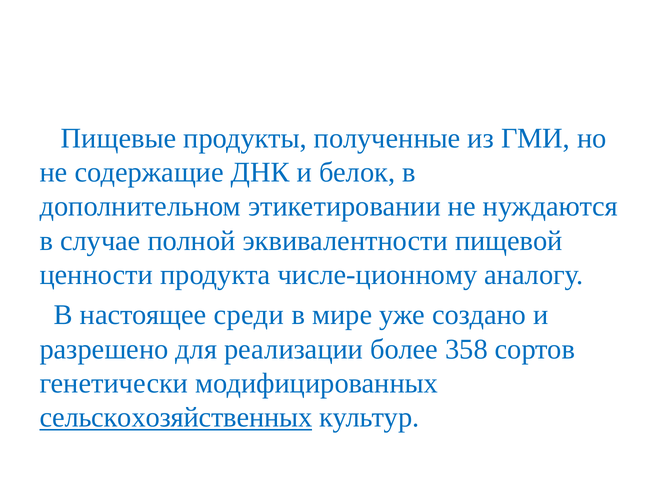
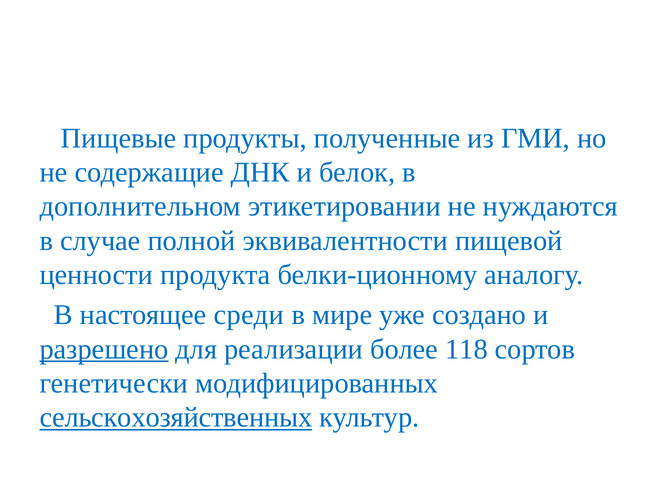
числе-ционному: числе-ционному -> белки-ционному
разрешено underline: none -> present
358: 358 -> 118
